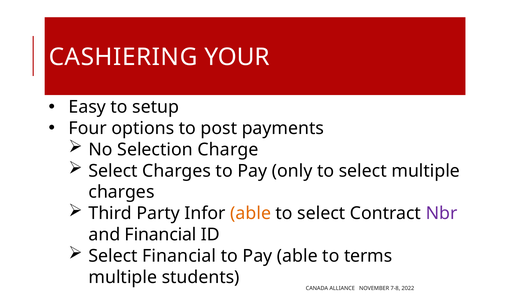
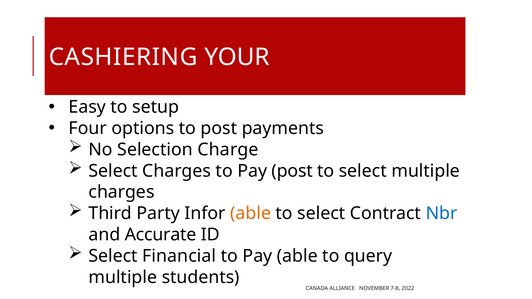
Pay only: only -> post
Nbr colour: purple -> blue
and Financial: Financial -> Accurate
terms: terms -> query
